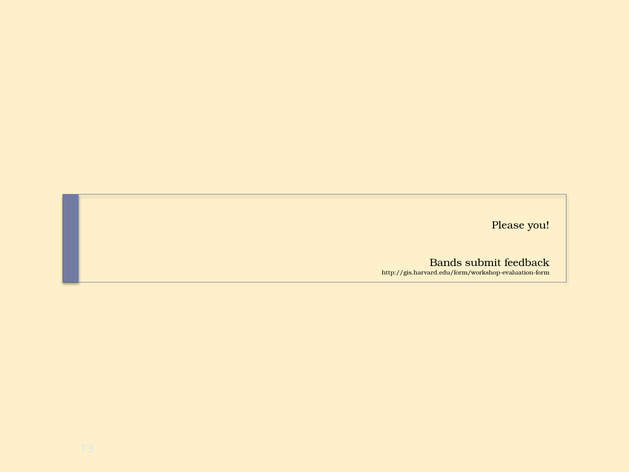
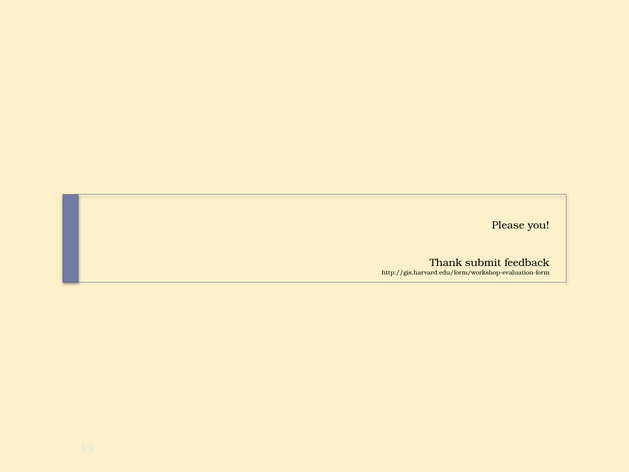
Bands: Bands -> Thank
